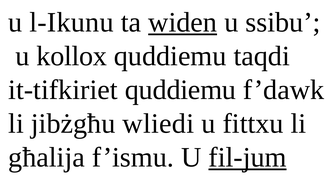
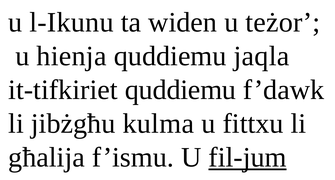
widen underline: present -> none
ssibu: ssibu -> teżor
kollox: kollox -> hienja
taqdi: taqdi -> jaqla
wliedi: wliedi -> kulma
